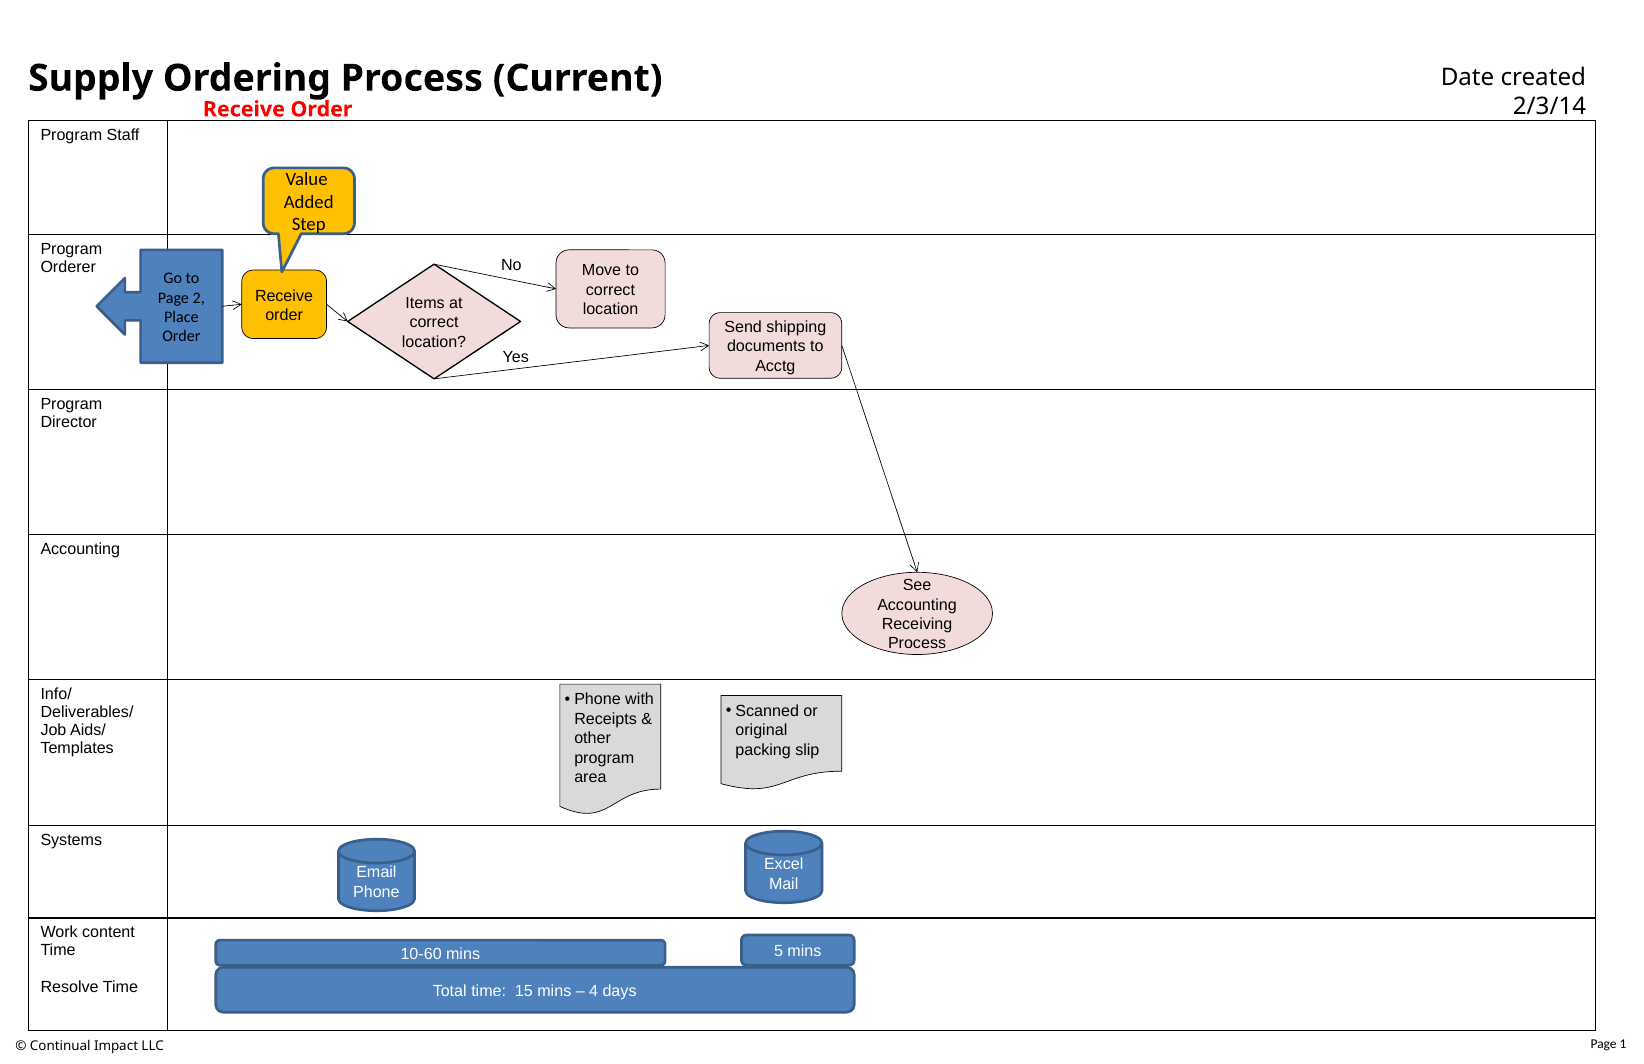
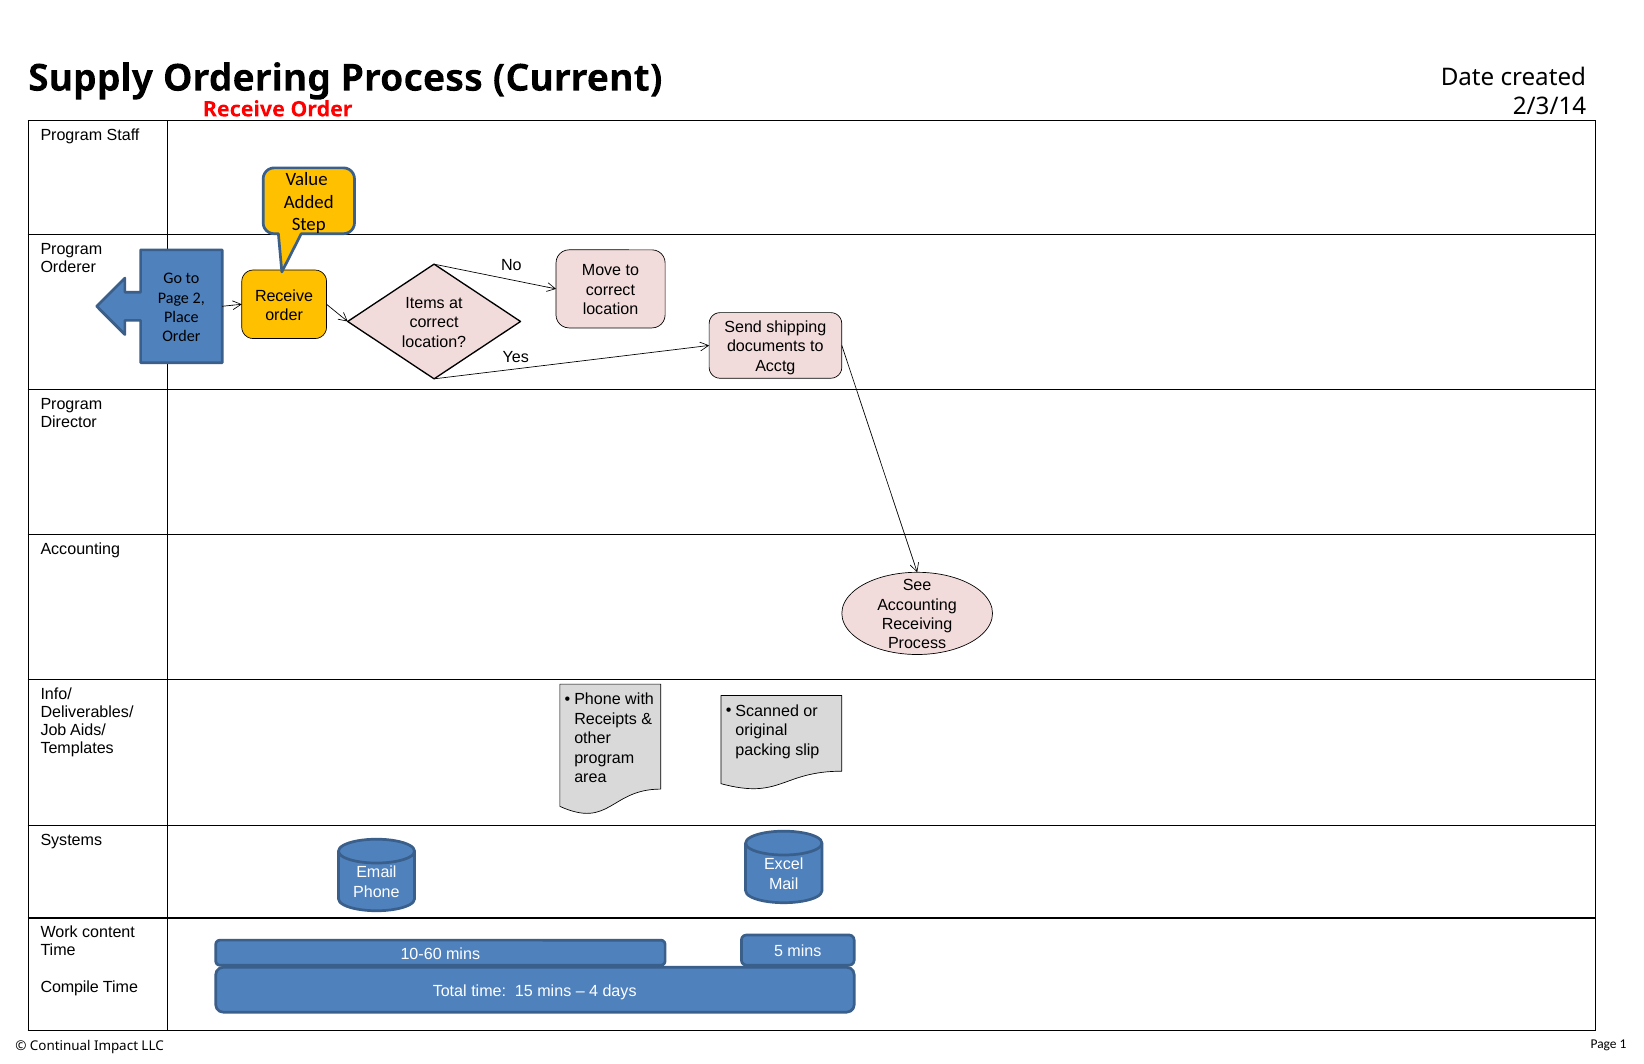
Resolve: Resolve -> Compile
